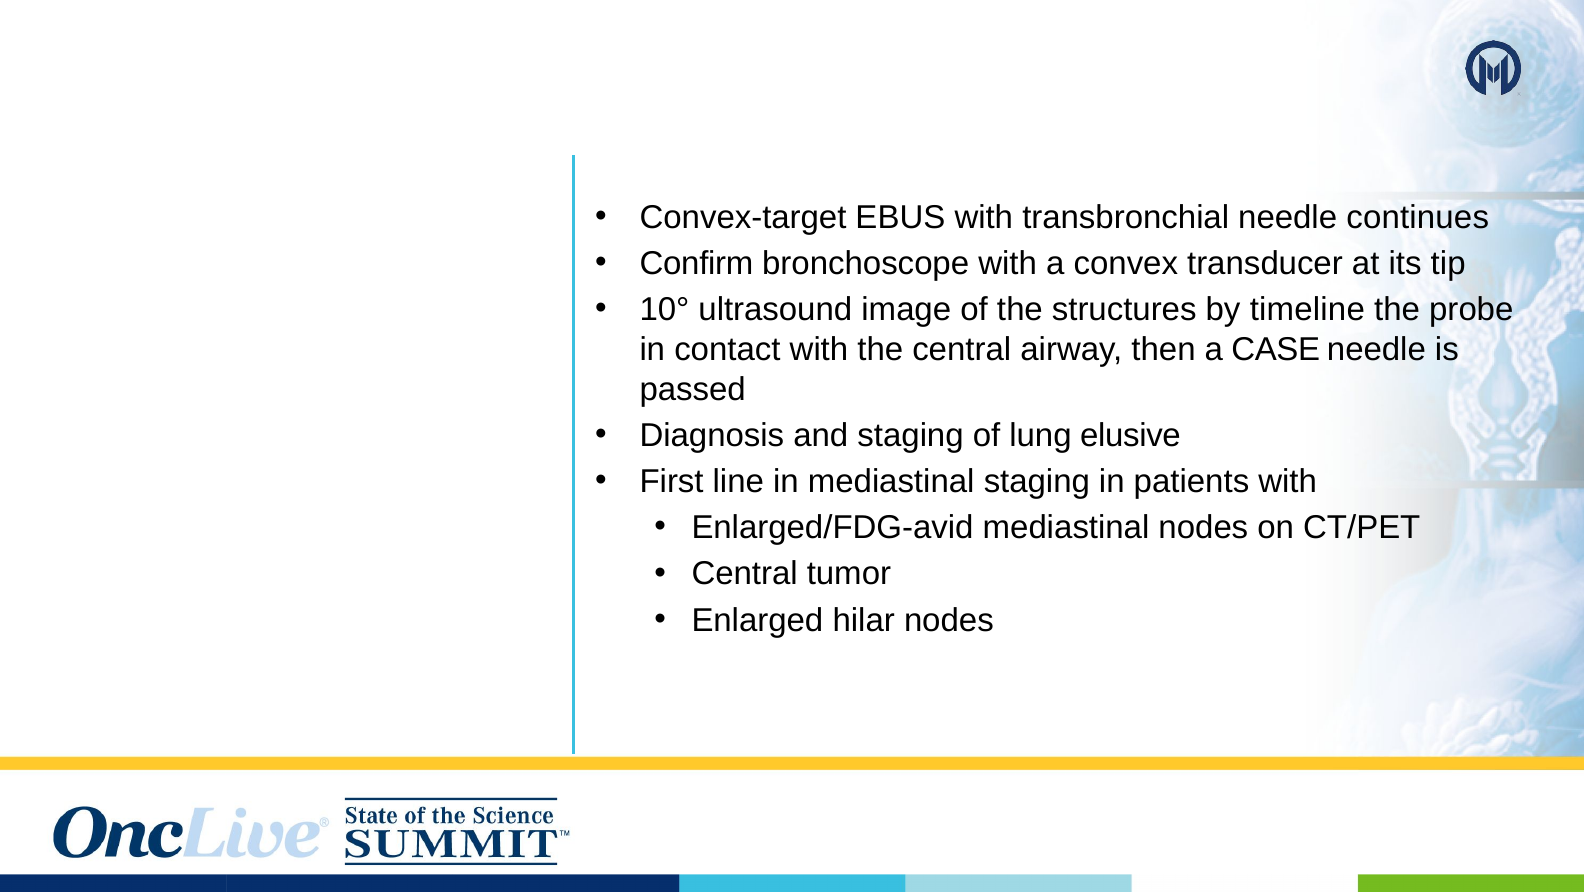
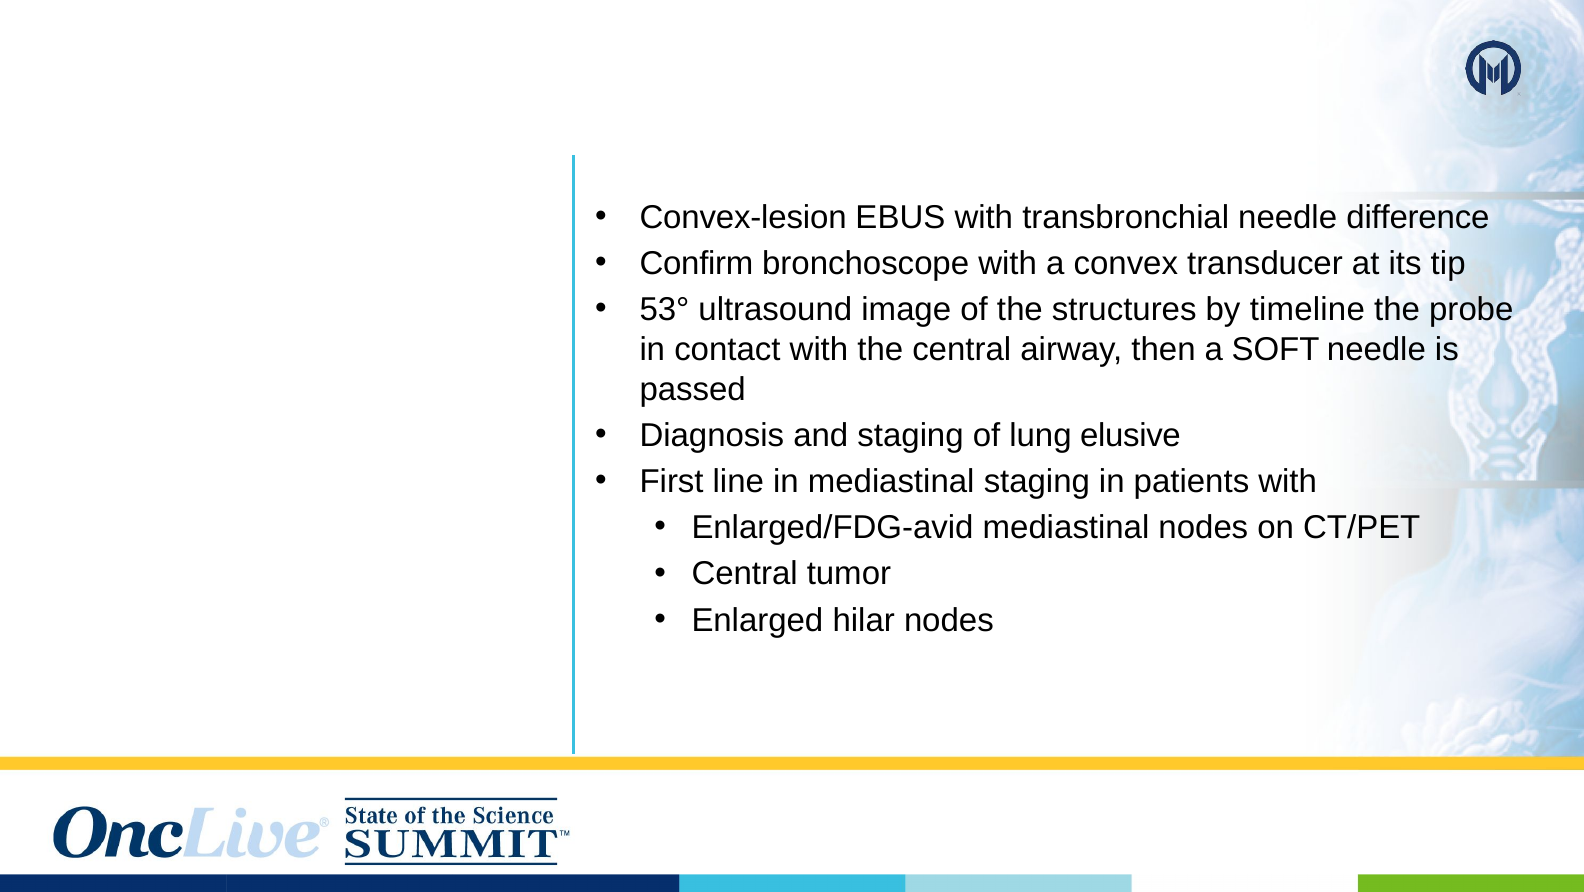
Convex-target: Convex-target -> Convex-lesion
continues: continues -> difference
10°: 10° -> 53°
CASE: CASE -> SOFT
